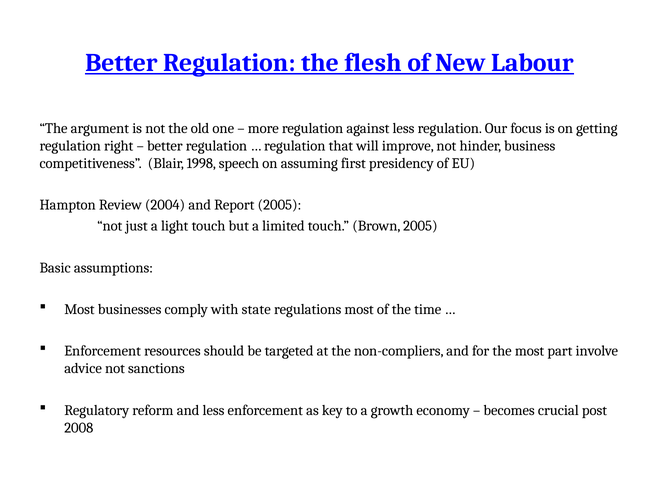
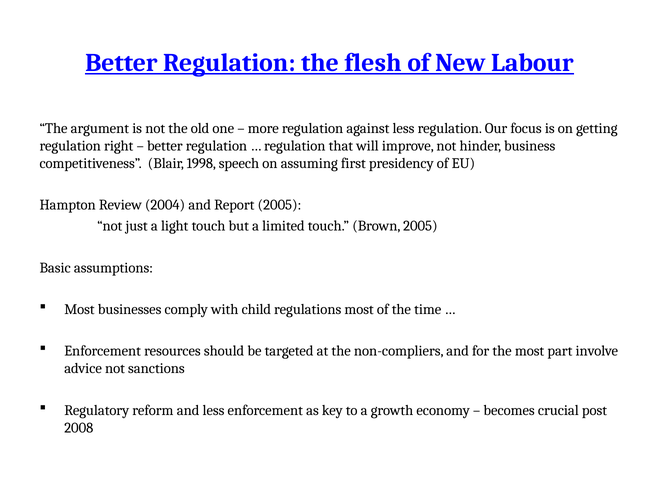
state: state -> child
